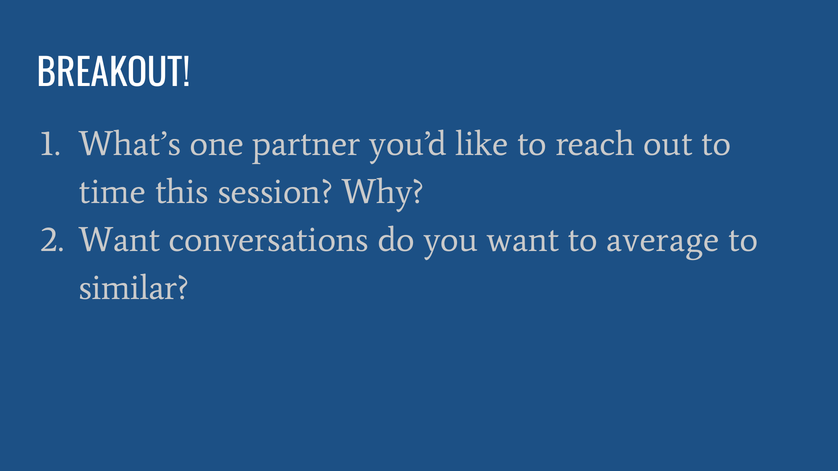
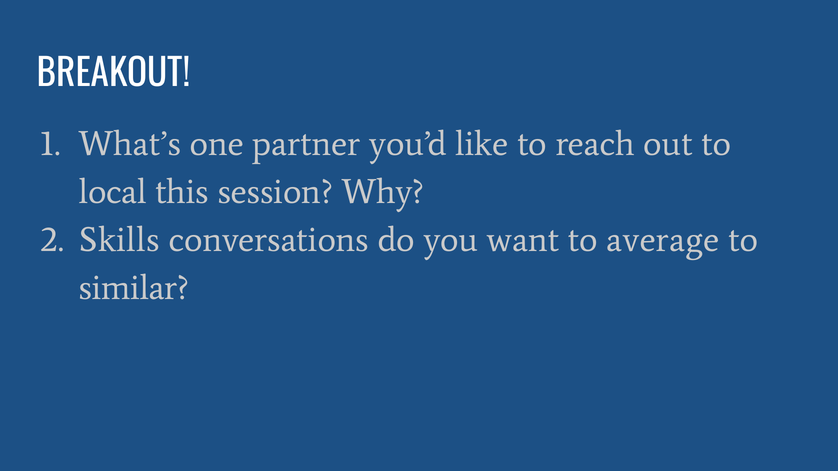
time: time -> local
Want at (120, 240): Want -> Skills
